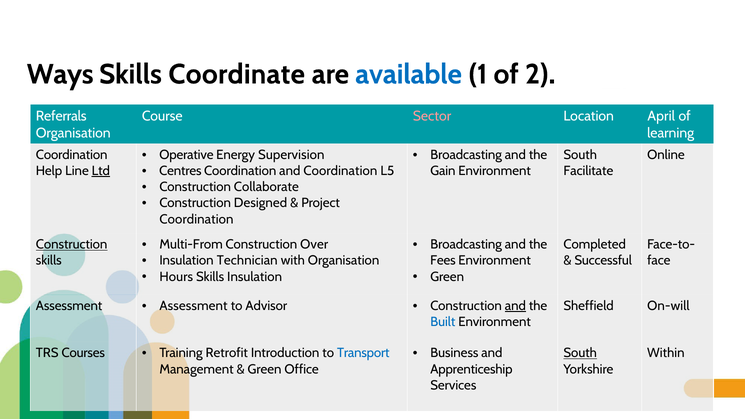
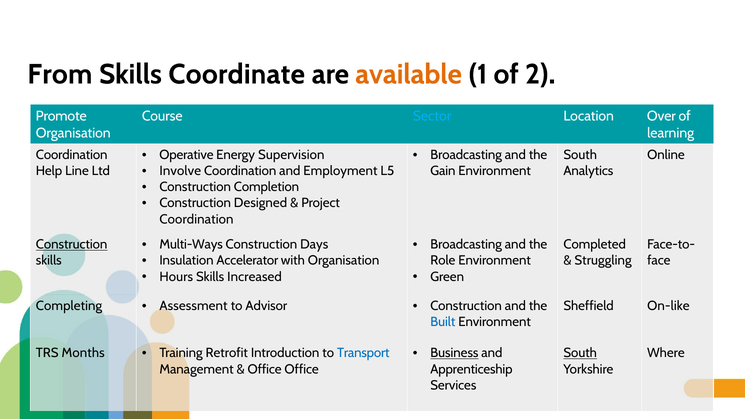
Ways: Ways -> From
available colour: blue -> orange
Referrals: Referrals -> Promote
Sector colour: pink -> light blue
April: April -> Over
Centres: Centres -> Involve
and Coordination: Coordination -> Employment
Ltd underline: present -> none
Facilitate: Facilitate -> Analytics
Collaborate: Collaborate -> Completion
Multi-From: Multi-From -> Multi-Ways
Over: Over -> Days
Technician: Technician -> Accelerator
Fees: Fees -> Role
Successful: Successful -> Struggling
Skills Insulation: Insulation -> Increased
Assessment at (69, 306): Assessment -> Completing
and at (515, 306) underline: present -> none
On-will: On-will -> On-like
Business underline: none -> present
Courses: Courses -> Months
Within: Within -> Where
Green at (265, 369): Green -> Office
